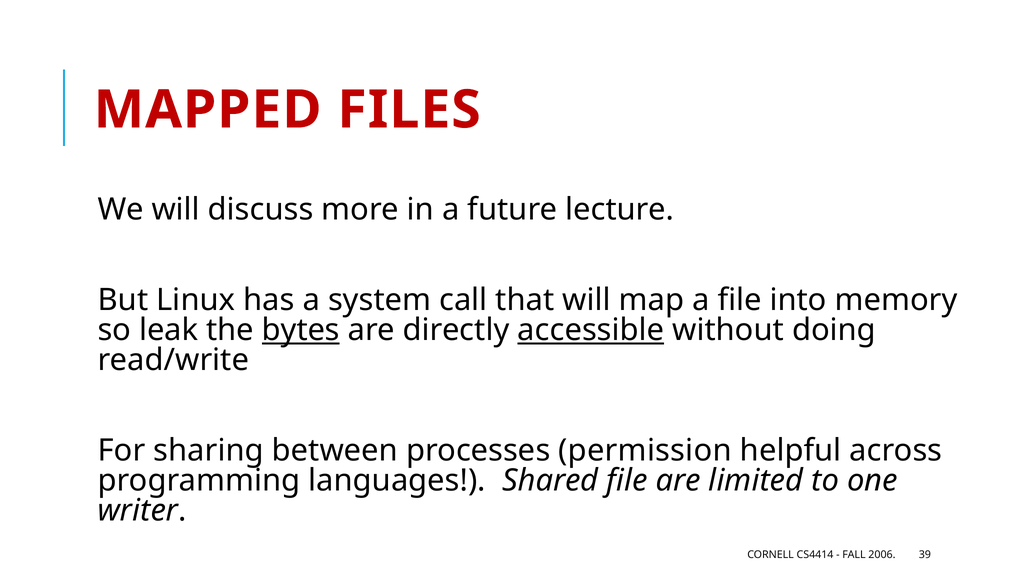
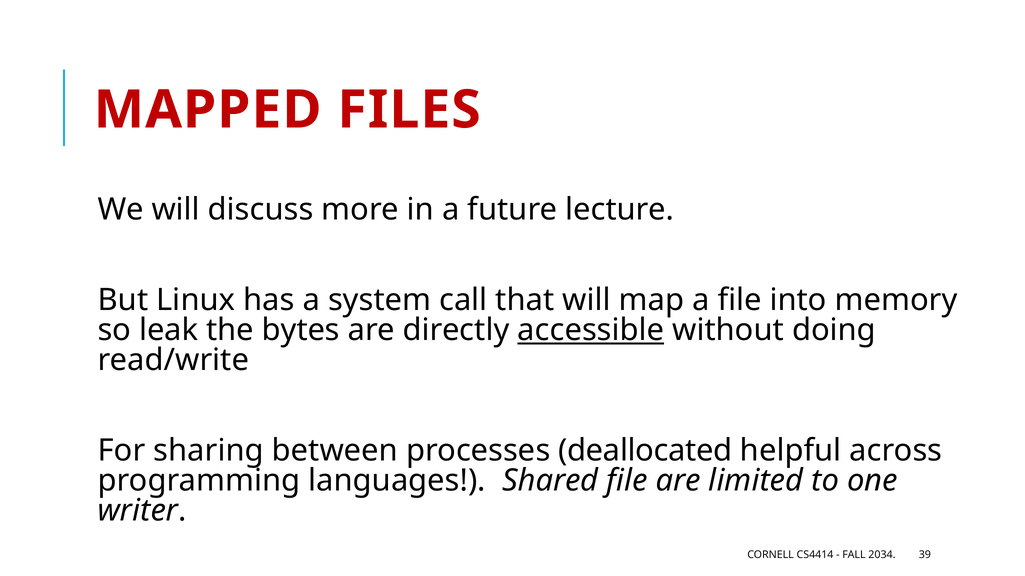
bytes underline: present -> none
permission: permission -> deallocated
2006: 2006 -> 2034
